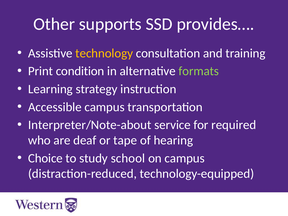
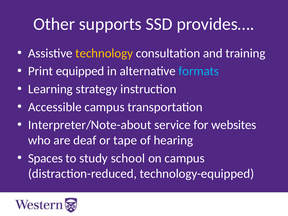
condition: condition -> equipped
formats colour: light green -> light blue
required: required -> websites
Choice: Choice -> Spaces
